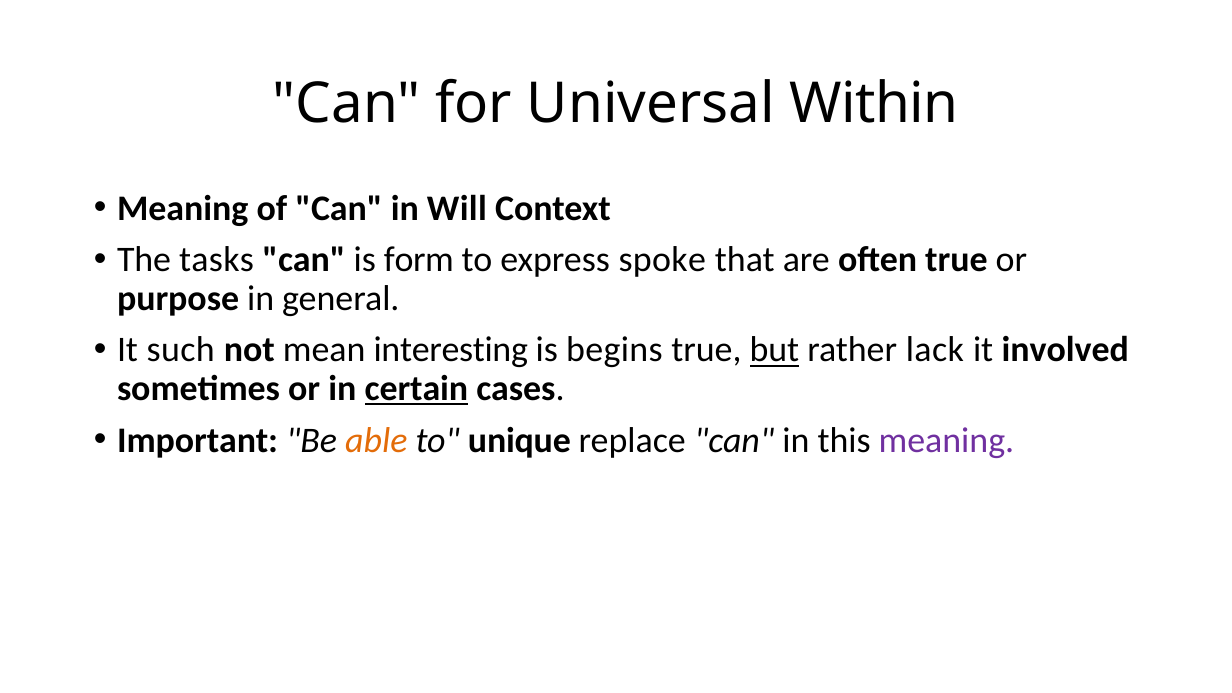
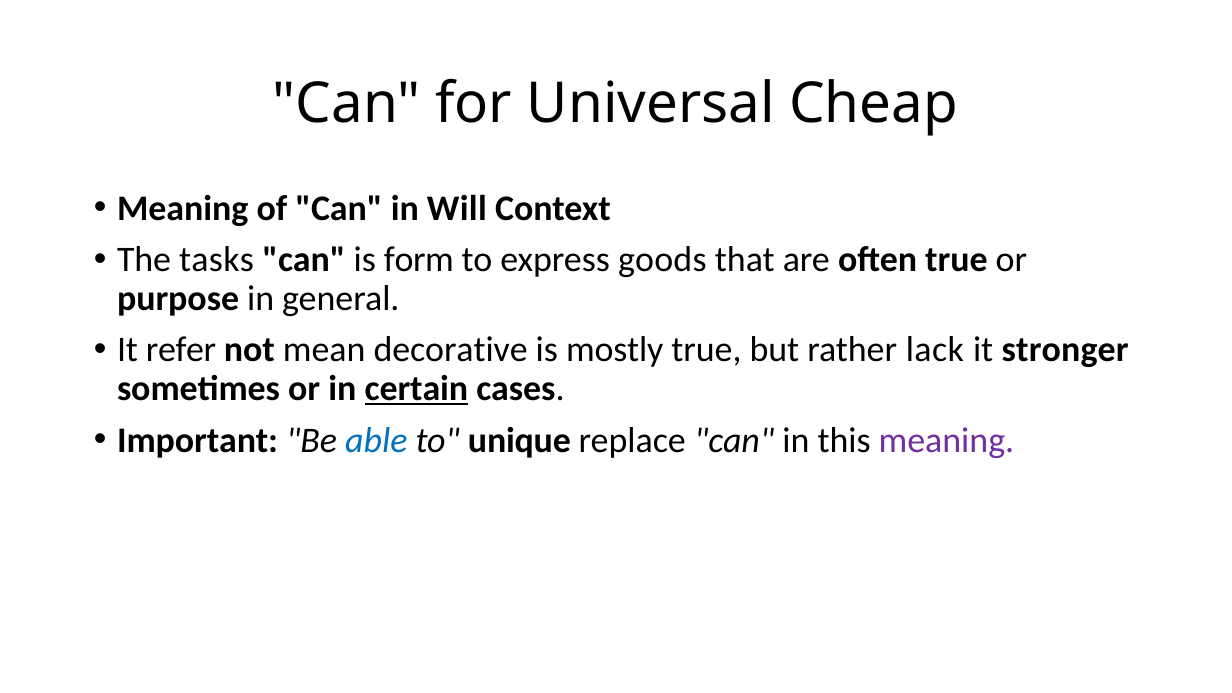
Within: Within -> Cheap
spoke: spoke -> goods
such: such -> refer
interesting: interesting -> decorative
begins: begins -> mostly
but underline: present -> none
involved: involved -> stronger
able colour: orange -> blue
